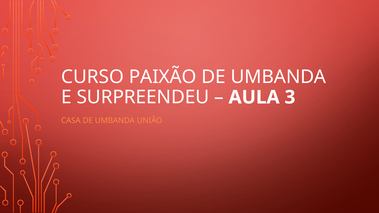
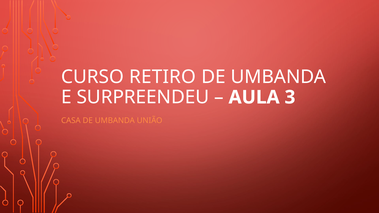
PAIXÃO: PAIXÃO -> RETIRO
